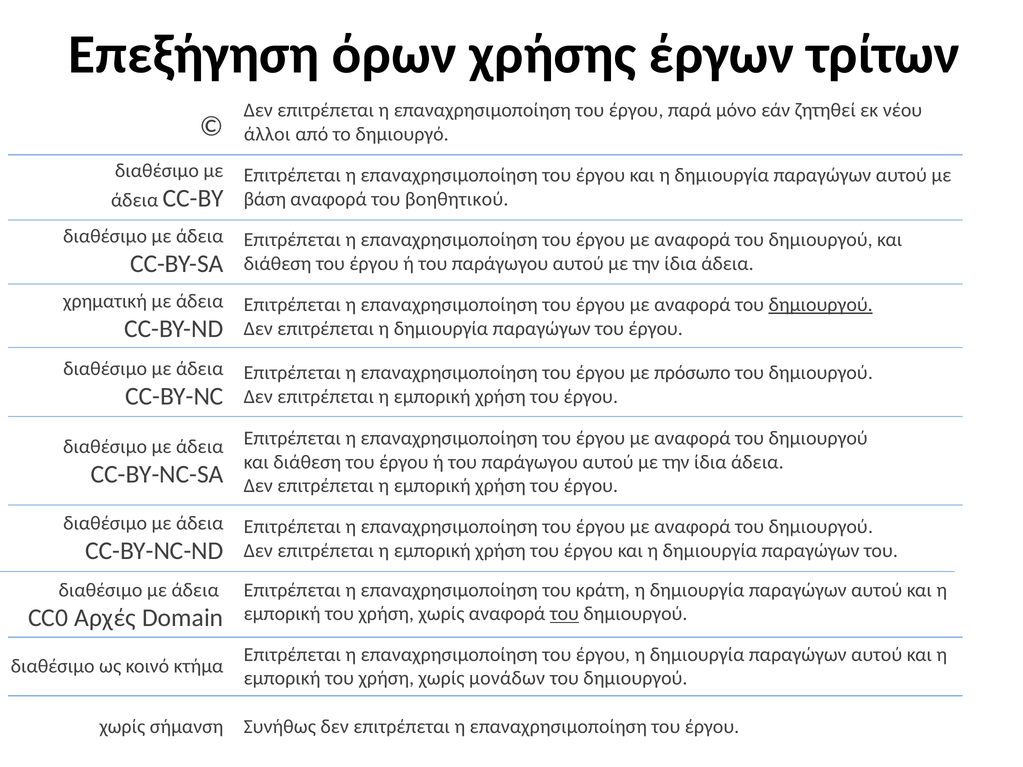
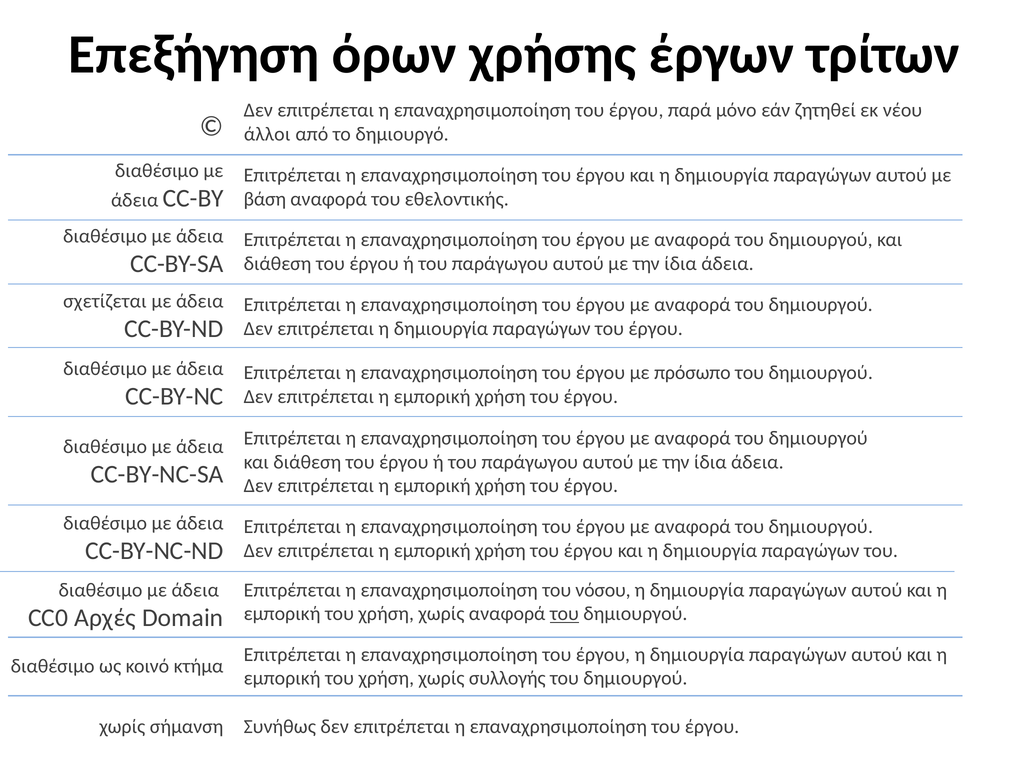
βοηθητικού: βοηθητικού -> εθελοντικής
χρηματική: χρηματική -> σχετίζεται
δημιουργού at (821, 305) underline: present -> none
κράτη: κράτη -> νόσου
μονάδων: μονάδων -> συλλογής
